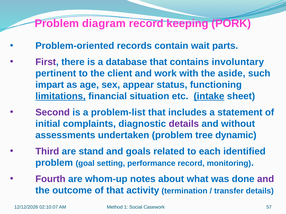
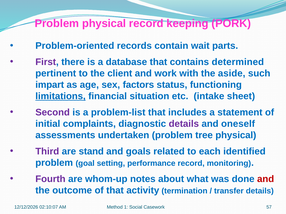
Problem diagram: diagram -> physical
involuntary: involuntary -> determined
appear: appear -> factors
intake underline: present -> none
without: without -> oneself
tree dynamic: dynamic -> physical
and at (266, 179) colour: purple -> red
